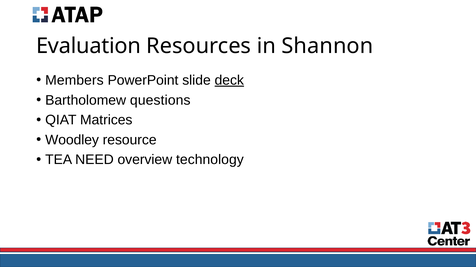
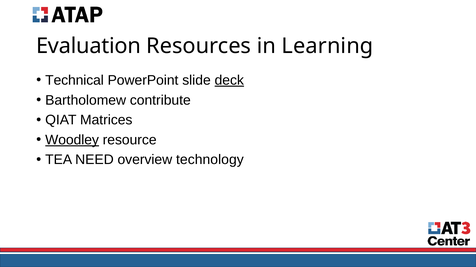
Shannon: Shannon -> Learning
Members: Members -> Technical
questions: questions -> contribute
Woodley underline: none -> present
